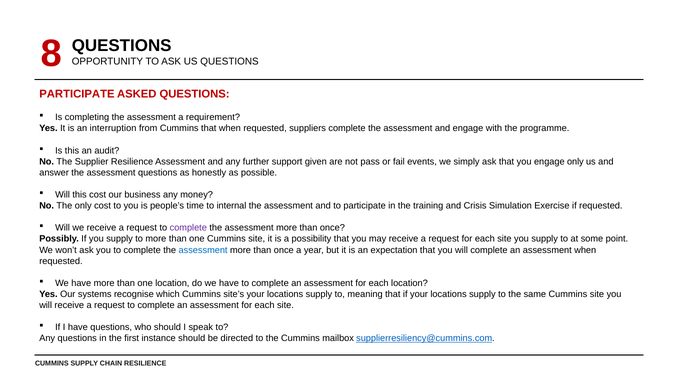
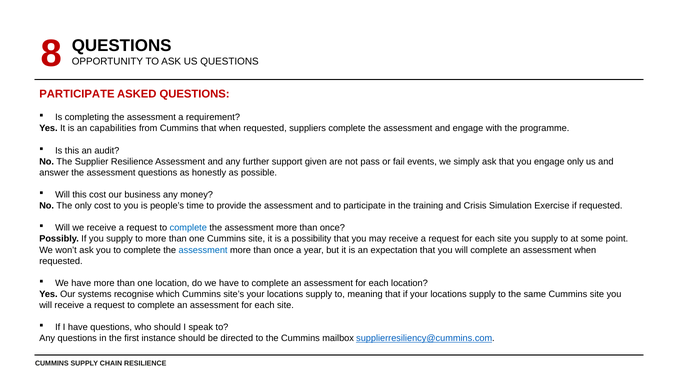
interruption: interruption -> capabilities
internal: internal -> provide
complete at (188, 228) colour: purple -> blue
